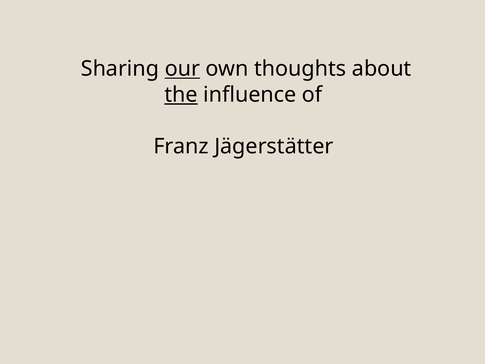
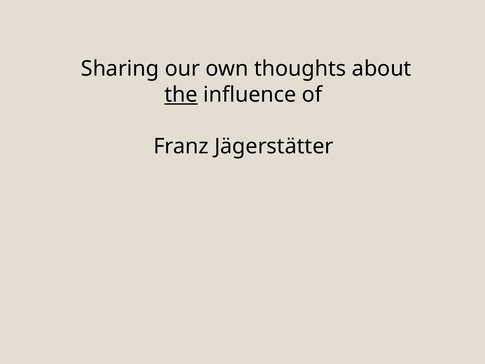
our underline: present -> none
